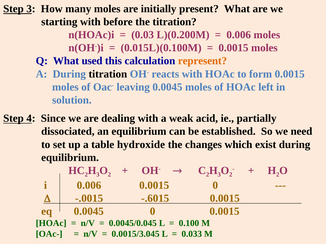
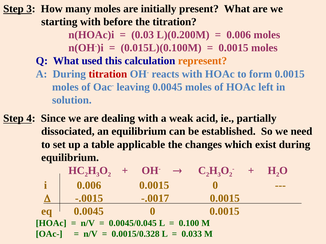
titration at (108, 74) colour: black -> red
hydroxide: hydroxide -> applicable
-.6015: -.6015 -> -.0017
0.0015/3.045: 0.0015/3.045 -> 0.0015/0.328
